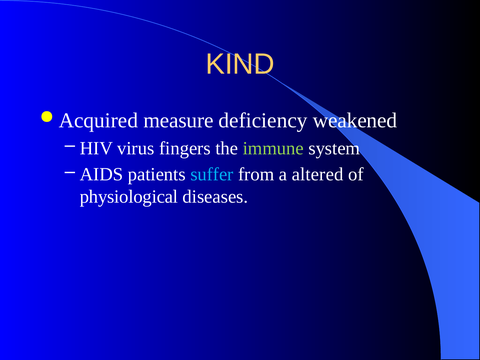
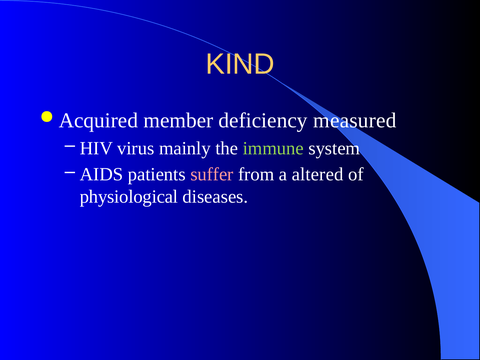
measure: measure -> member
weakened: weakened -> measured
fingers: fingers -> mainly
suffer colour: light blue -> pink
